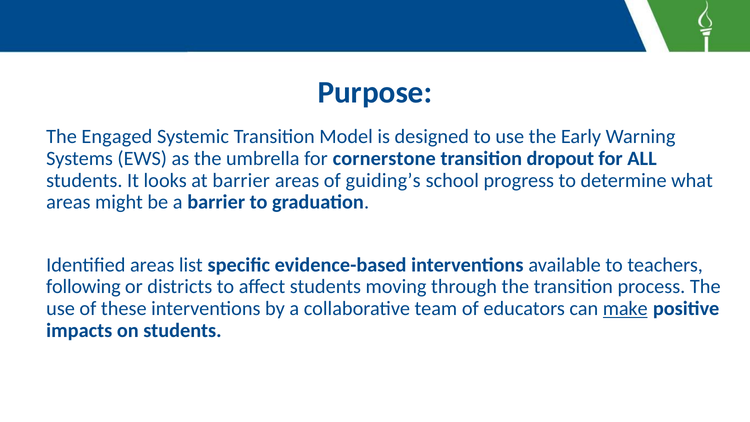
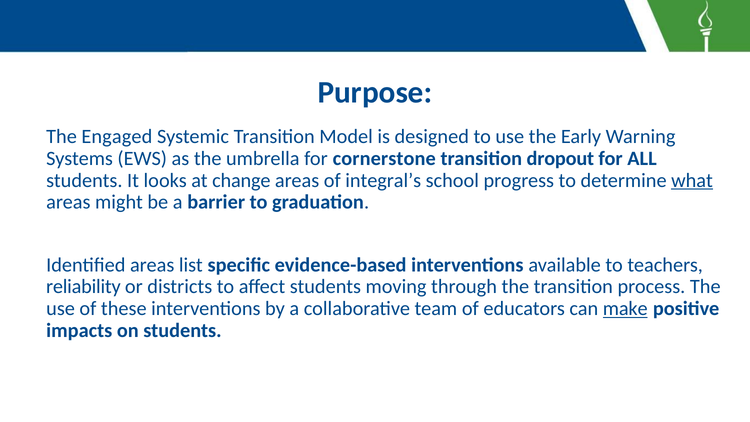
at barrier: barrier -> change
guiding’s: guiding’s -> integral’s
what underline: none -> present
following: following -> reliability
